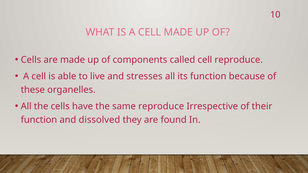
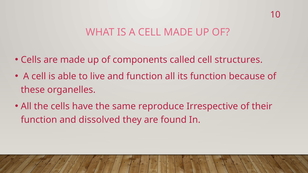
cell reproduce: reproduce -> structures
and stresses: stresses -> function
